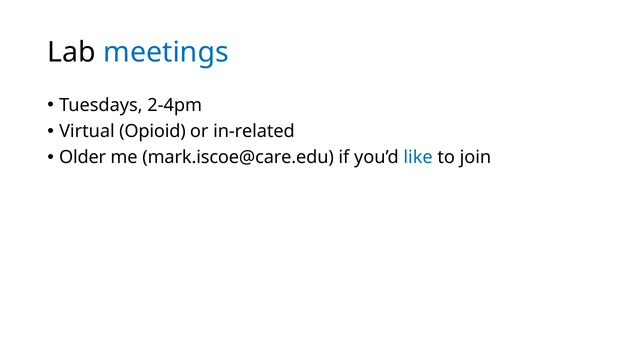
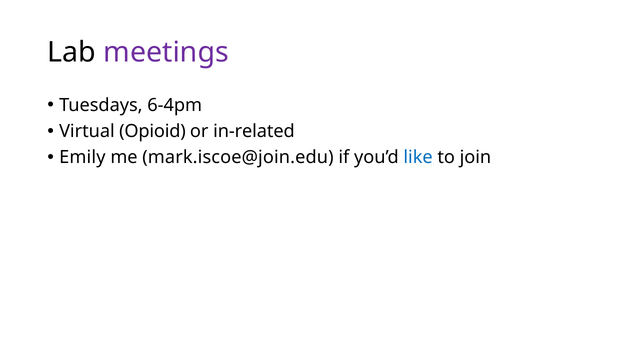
meetings colour: blue -> purple
2-4pm: 2-4pm -> 6-4pm
Older: Older -> Emily
mark.iscoe@care.edu: mark.iscoe@care.edu -> mark.iscoe@join.edu
